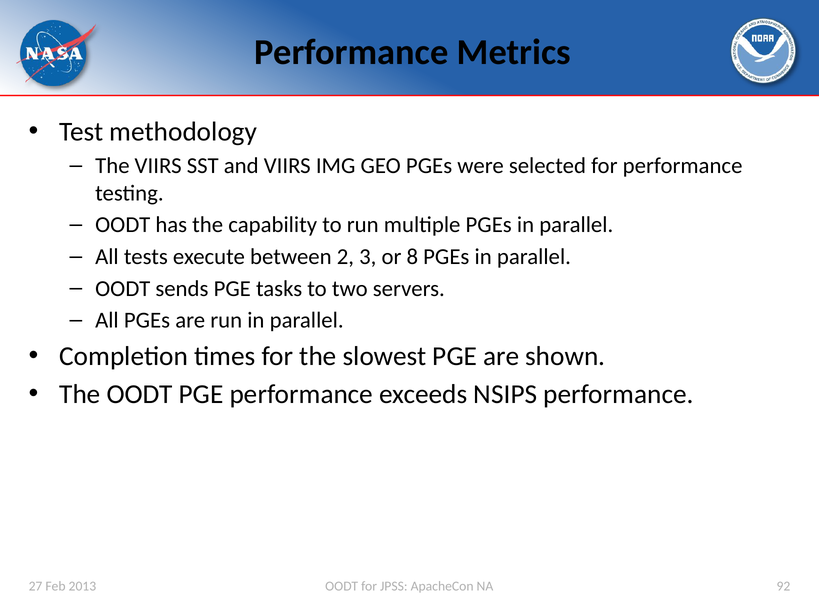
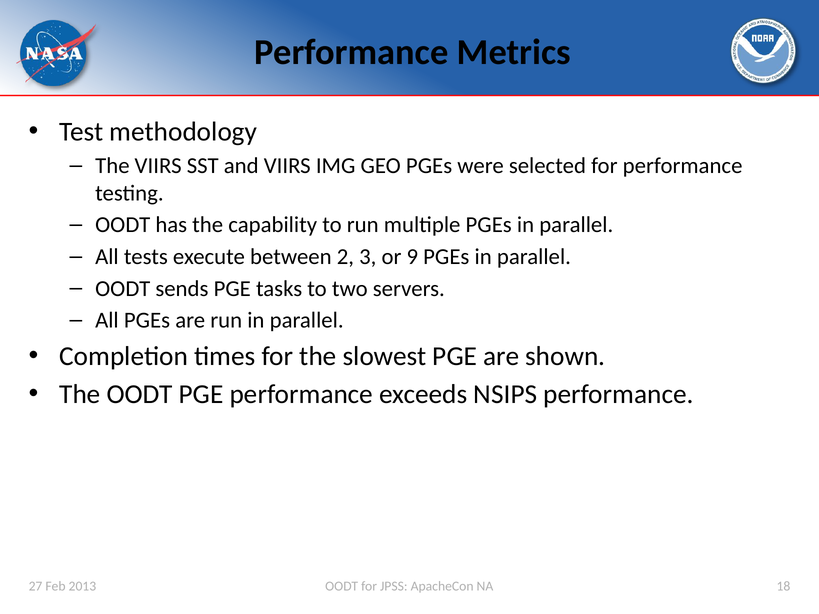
8: 8 -> 9
92: 92 -> 18
